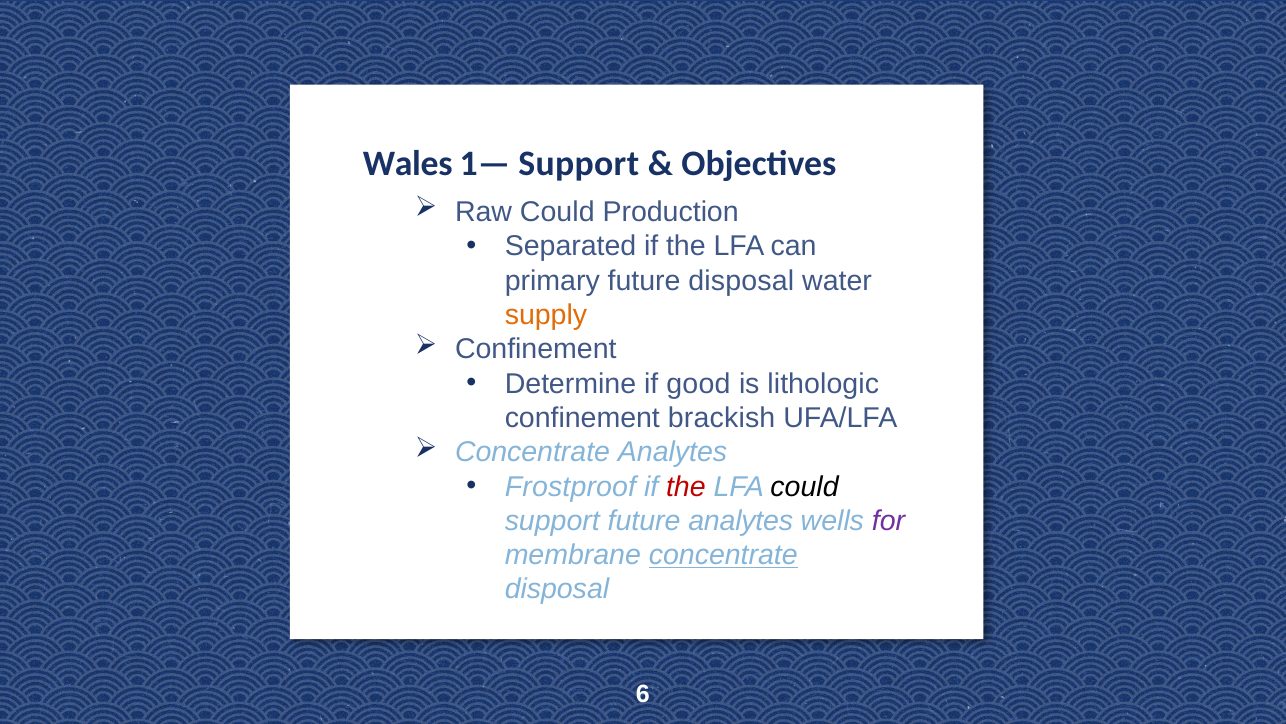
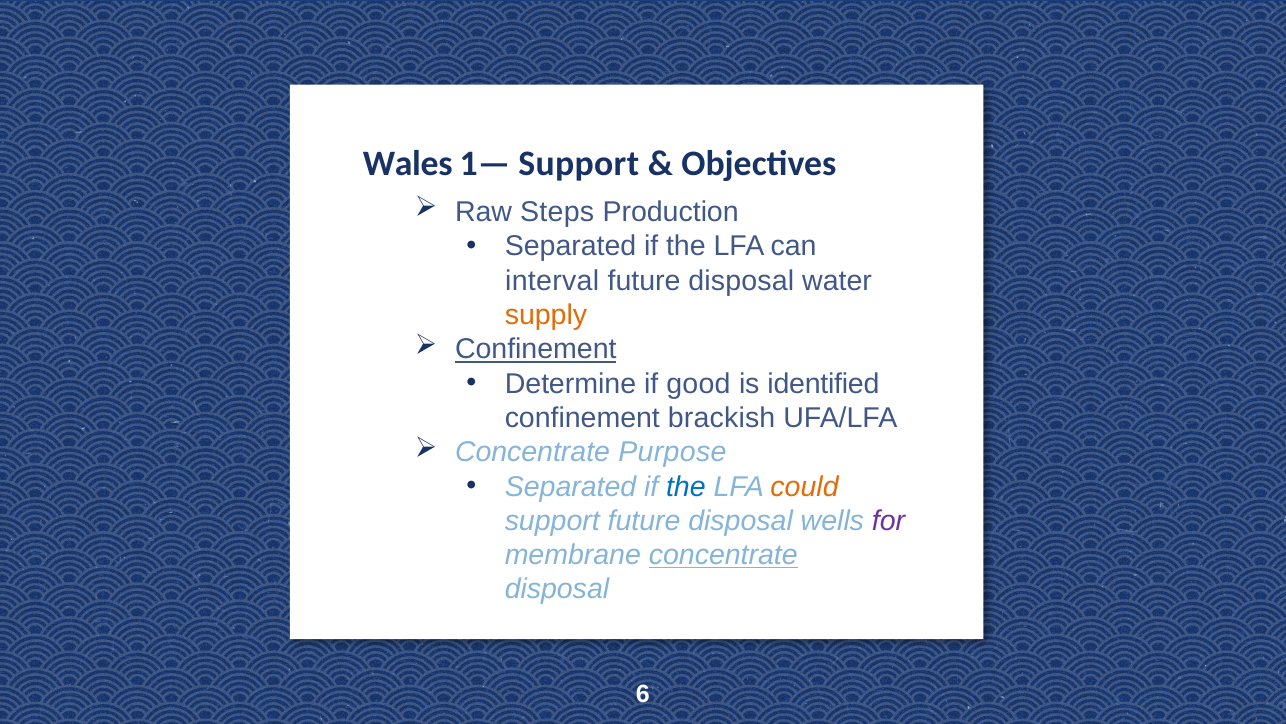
Raw Could: Could -> Steps
primary: primary -> interval
Confinement at (536, 349) underline: none -> present
lithologic: lithologic -> identified
Concentrate Analytes: Analytes -> Purpose
Frostproof at (570, 486): Frostproof -> Separated
the at (686, 486) colour: red -> blue
could at (805, 486) colour: black -> orange
support future analytes: analytes -> disposal
